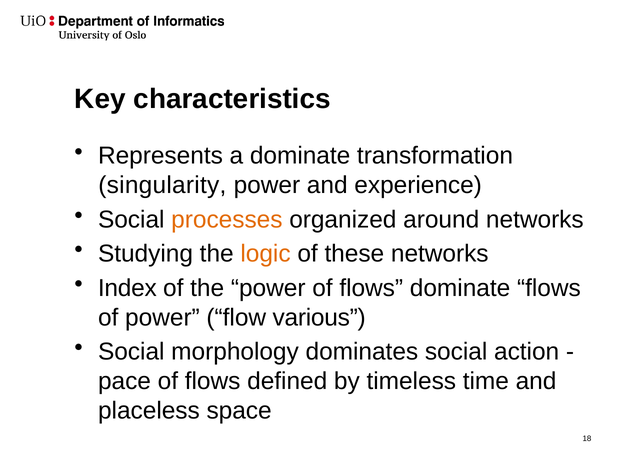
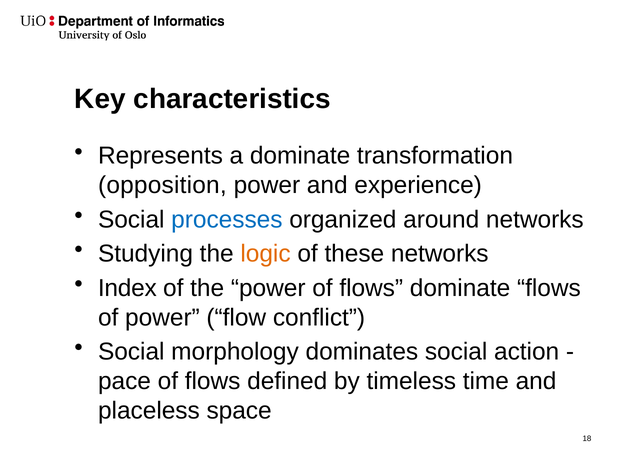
singularity: singularity -> opposition
processes colour: orange -> blue
various: various -> conflict
